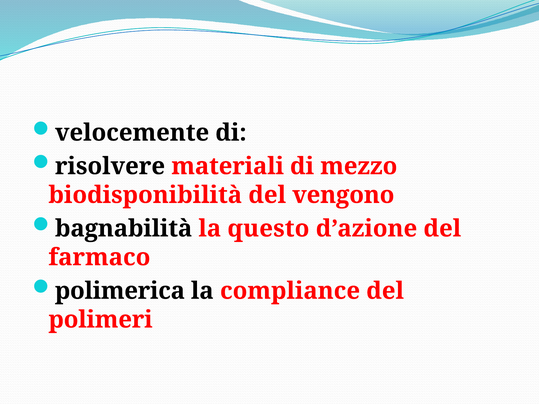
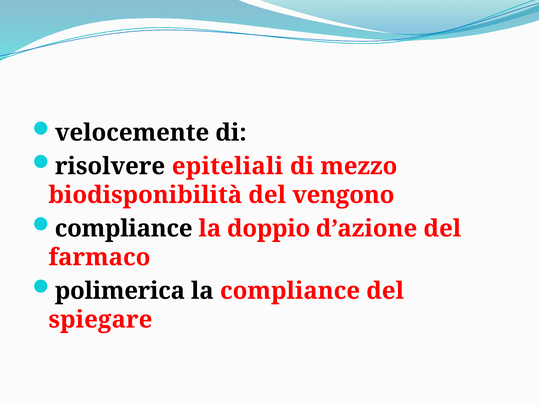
materiali: materiali -> epiteliali
bagnabilità at (124, 229): bagnabilità -> compliance
questo: questo -> doppio
polimeri: polimeri -> spiegare
